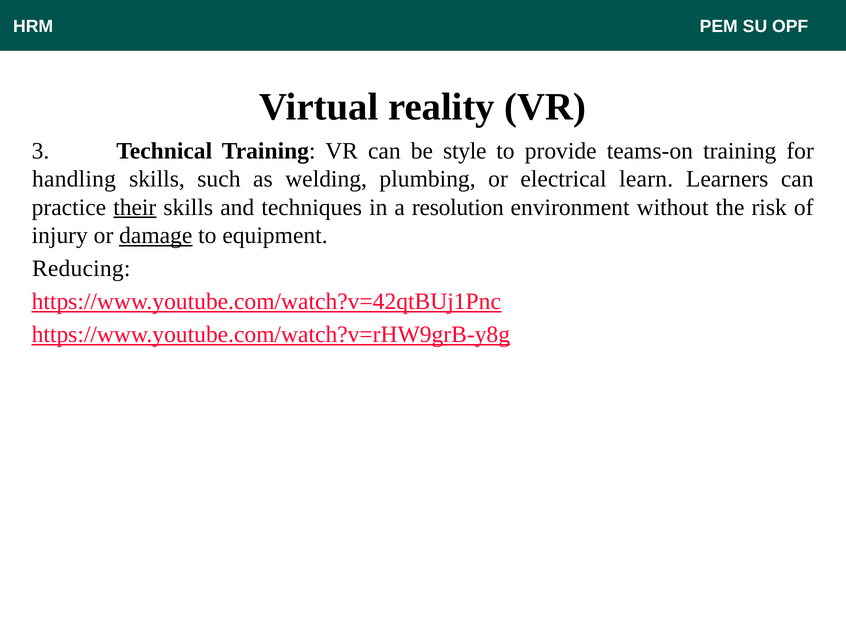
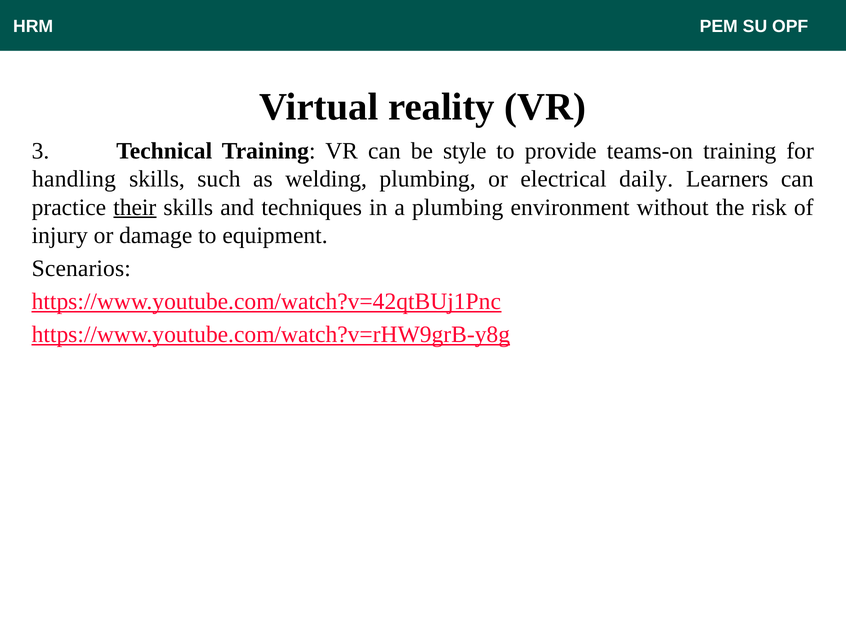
learn: learn -> daily
a resolution: resolution -> plumbing
damage underline: present -> none
Reducing: Reducing -> Scenarios
